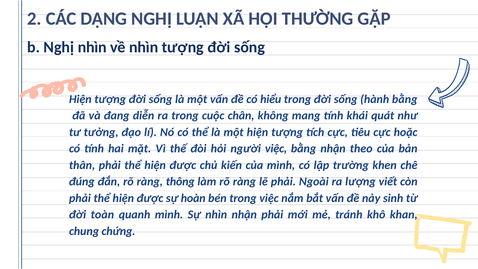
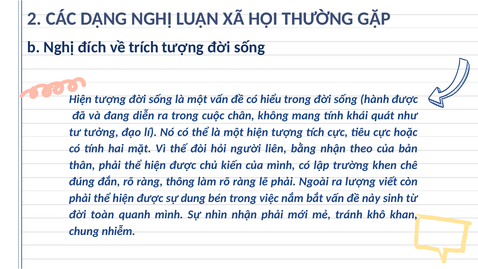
Nghị nhìn: nhìn -> đích
về nhìn: nhìn -> trích
hành bằng: bằng -> được
người việc: việc -> liên
hoàn: hoàn -> dung
chứng: chứng -> nhiễm
